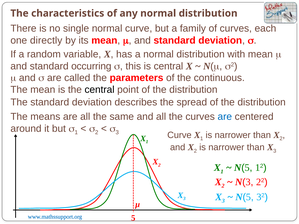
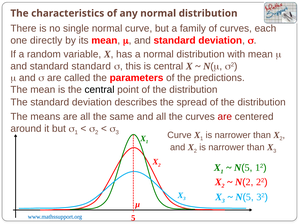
standard occurring: occurring -> standard
continuous: continuous -> predictions
are at (225, 117) colour: blue -> red
3 at (248, 182): 3 -> 2
